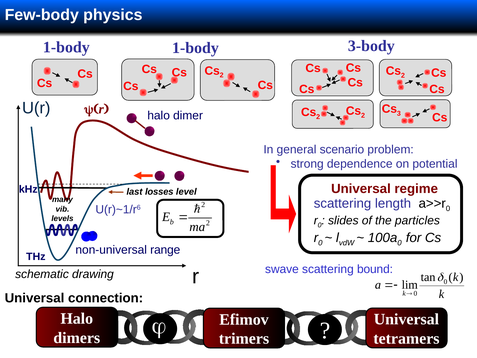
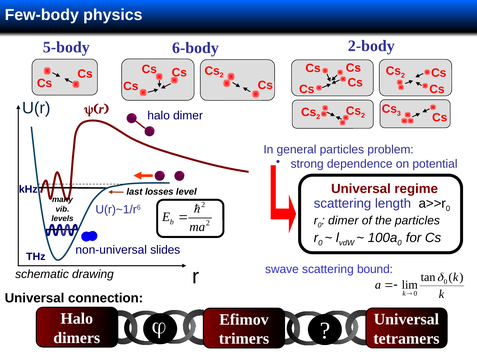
3-body: 3-body -> 2-body
1-body at (66, 47): 1-body -> 5-body
1-body at (195, 48): 1-body -> 6-body
general scenario: scenario -> particles
slides at (343, 221): slides -> dimer
range: range -> slides
